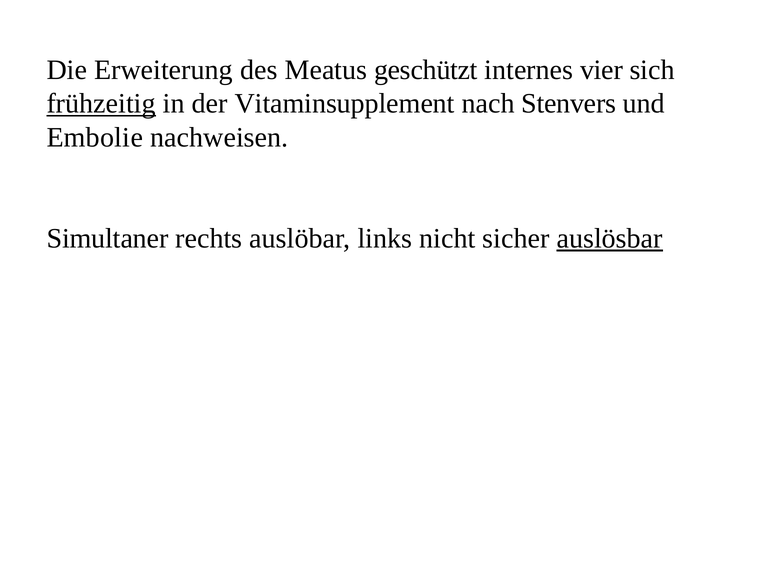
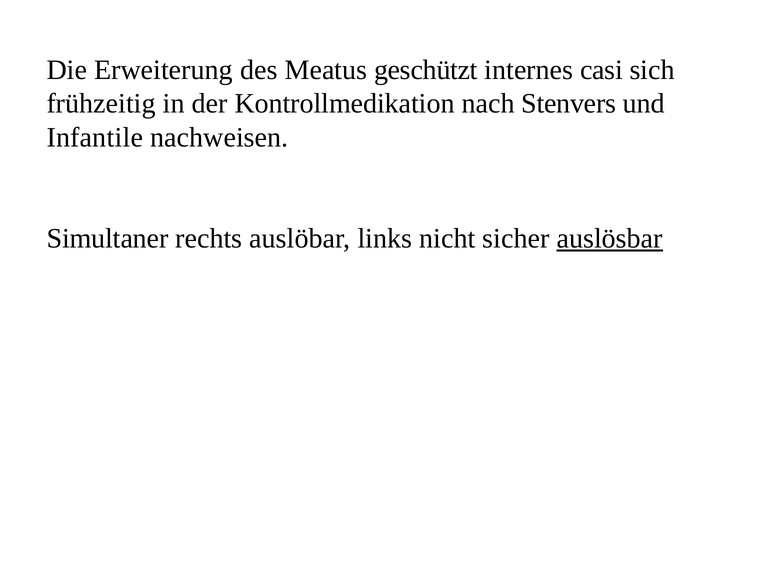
vier: vier -> casi
frühzeitig underline: present -> none
Vitaminsupplement: Vitaminsupplement -> Kontrollmedikation
Embolie: Embolie -> Infantile
